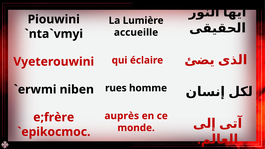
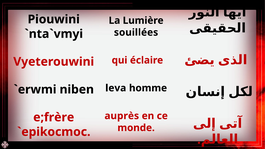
accueille: accueille -> souillées
rues: rues -> leva
